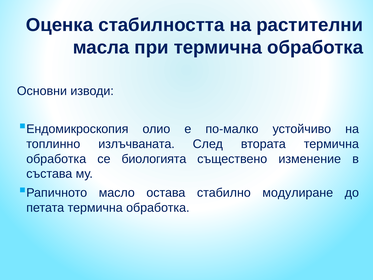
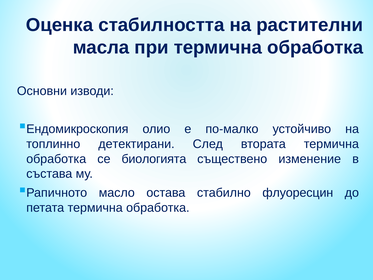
излъчваната: излъчваната -> детектирани
модулиране: модулиране -> флуоресцин
